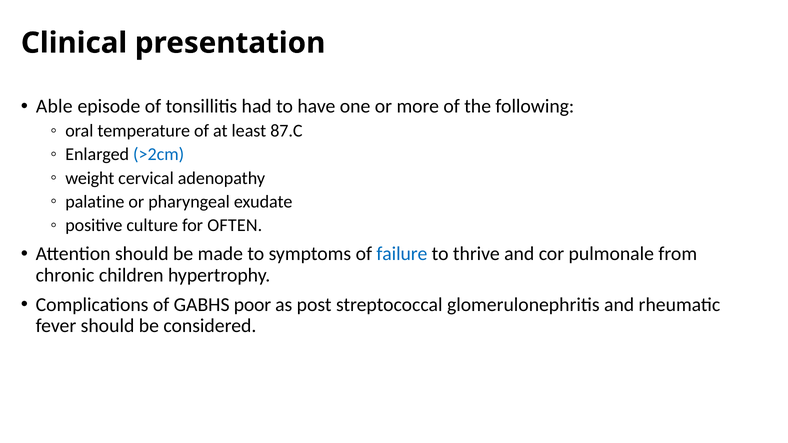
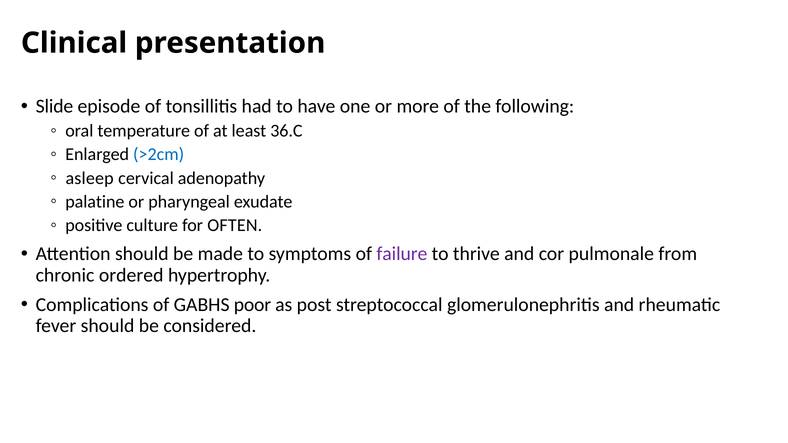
Able: Able -> Slide
87.C: 87.C -> 36.C
weight: weight -> asleep
failure colour: blue -> purple
children: children -> ordered
